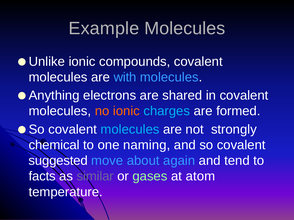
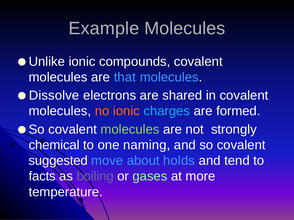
with: with -> that
Anything: Anything -> Dissolve
molecules at (130, 130) colour: light blue -> light green
again: again -> holds
similar: similar -> boiling
atom: atom -> more
